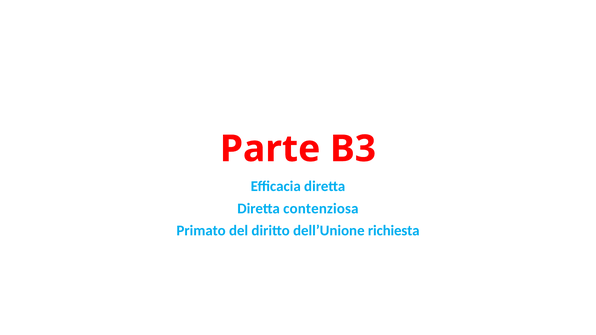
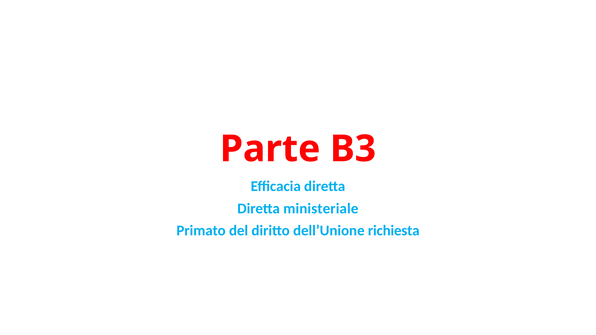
contenziosa: contenziosa -> ministeriale
